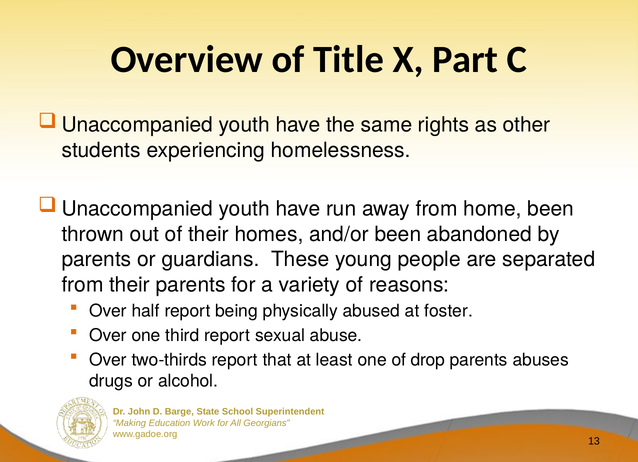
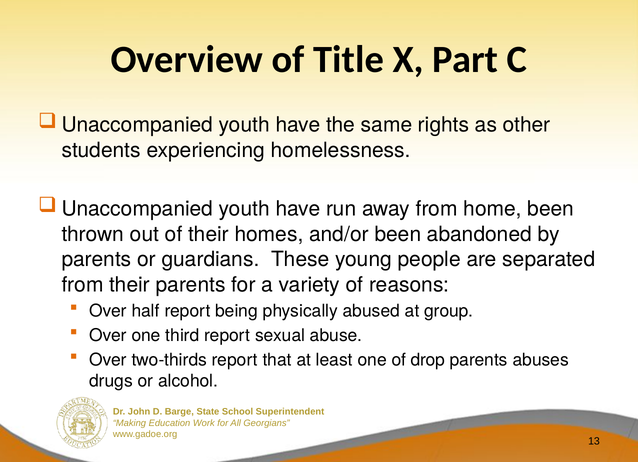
foster: foster -> group
